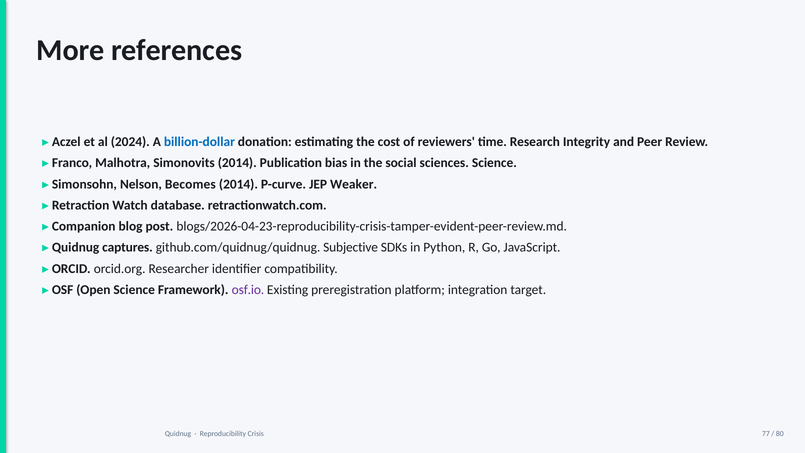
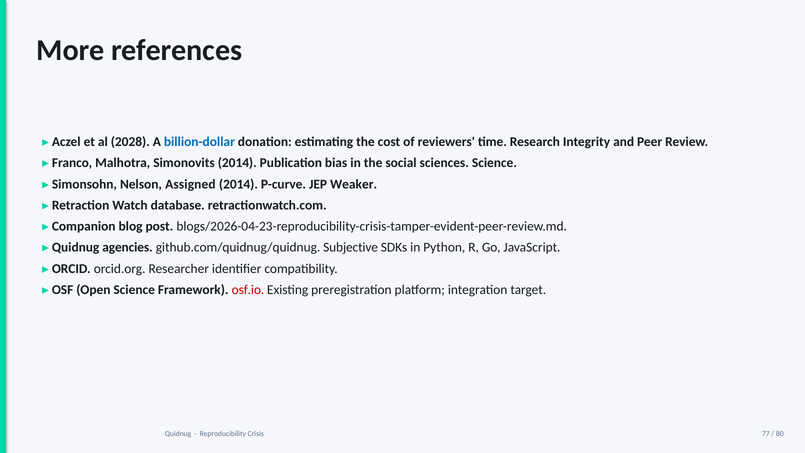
2024: 2024 -> 2028
Becomes: Becomes -> Assigned
captures: captures -> agencies
osf.io colour: purple -> red
